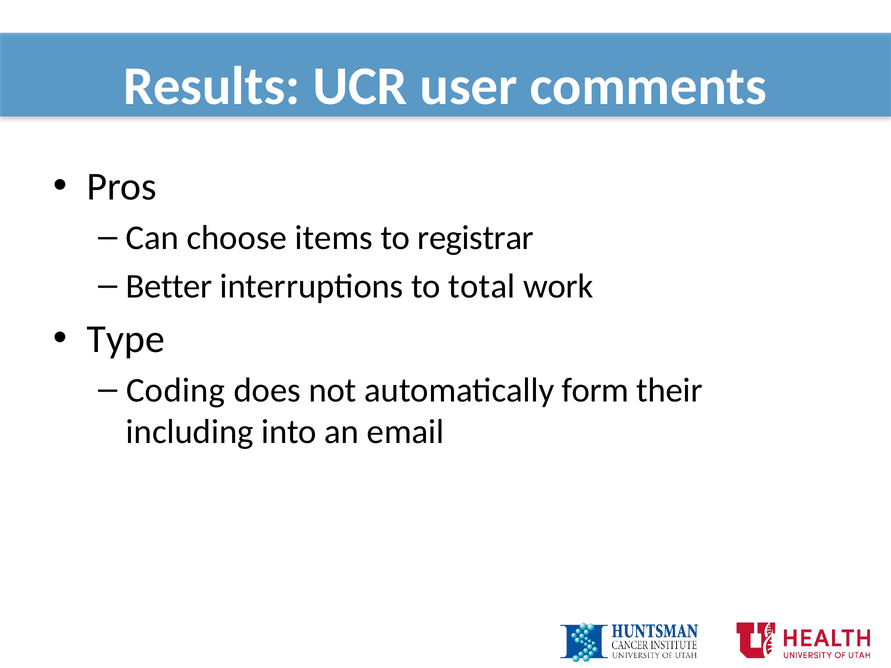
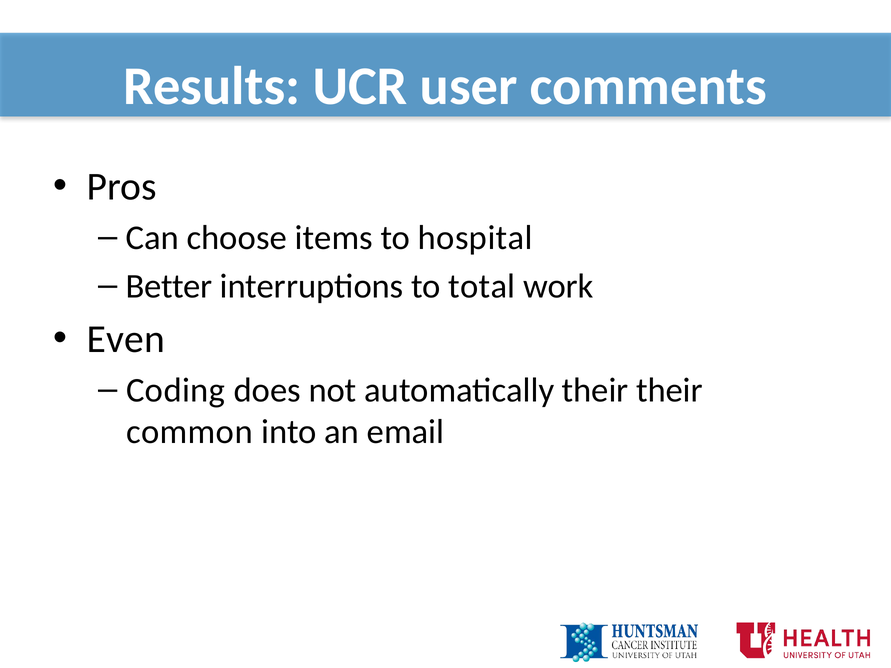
registrar: registrar -> hospital
Type: Type -> Even
automatically form: form -> their
including: including -> common
